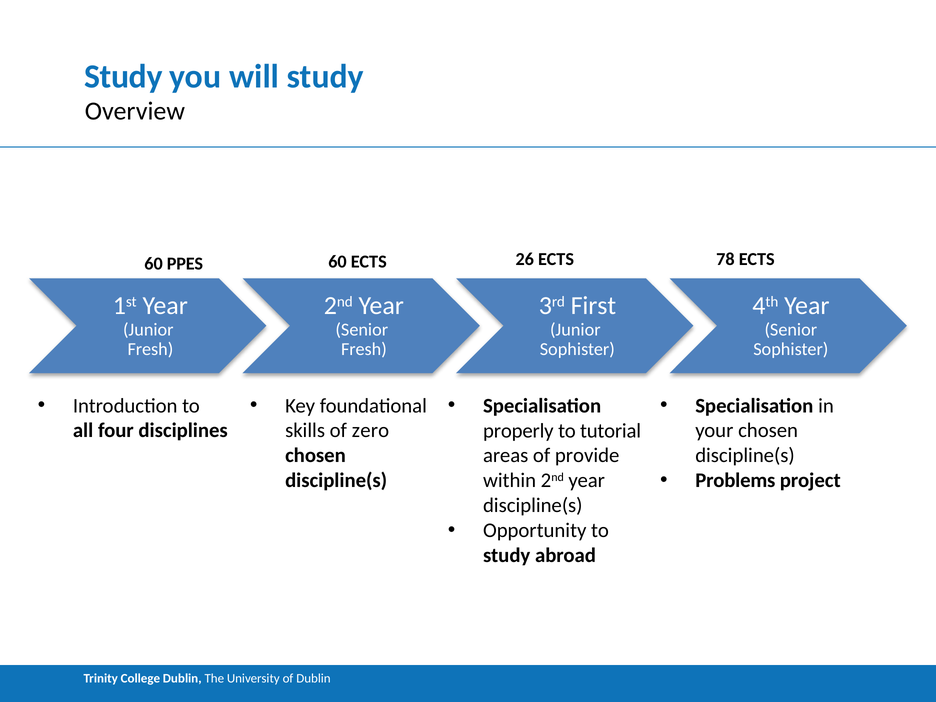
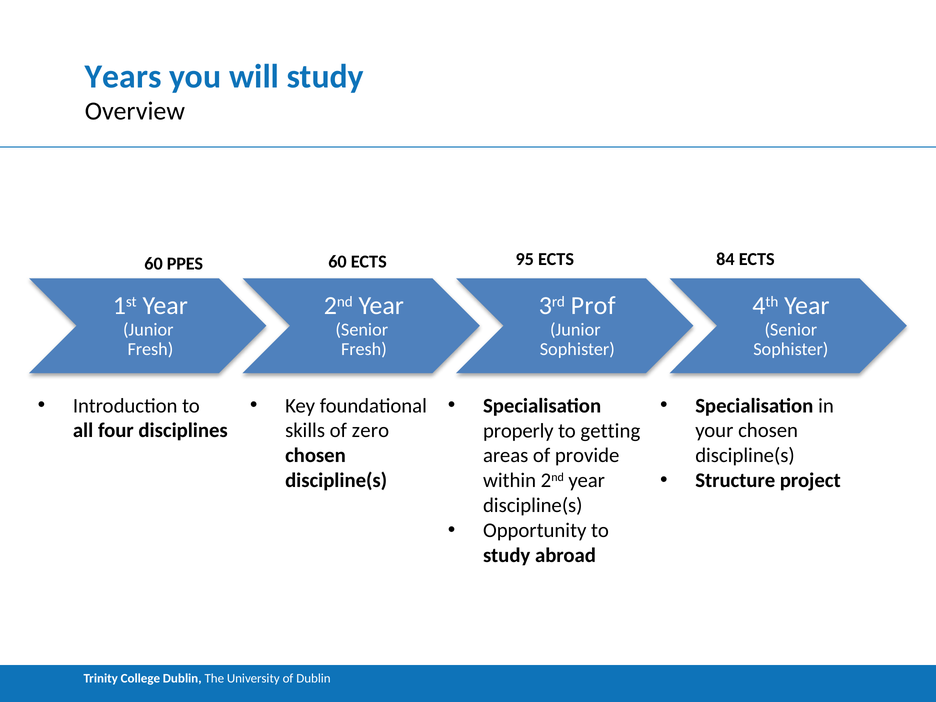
Study at (123, 76): Study -> Years
26: 26 -> 95
78: 78 -> 84
First: First -> Prof
tutorial: tutorial -> getting
Problems: Problems -> Structure
